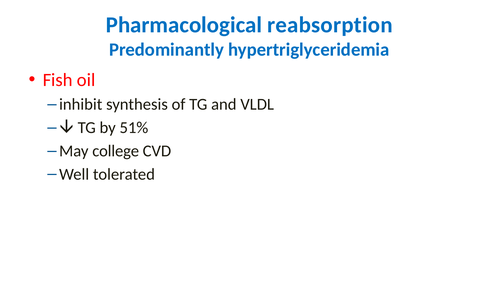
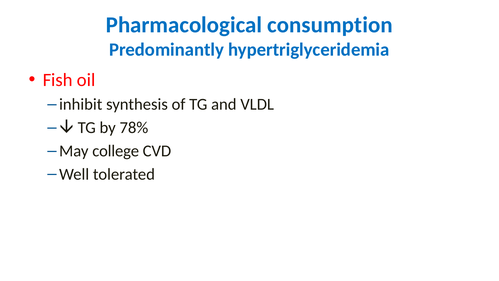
reabsorption: reabsorption -> consumption
51%: 51% -> 78%
